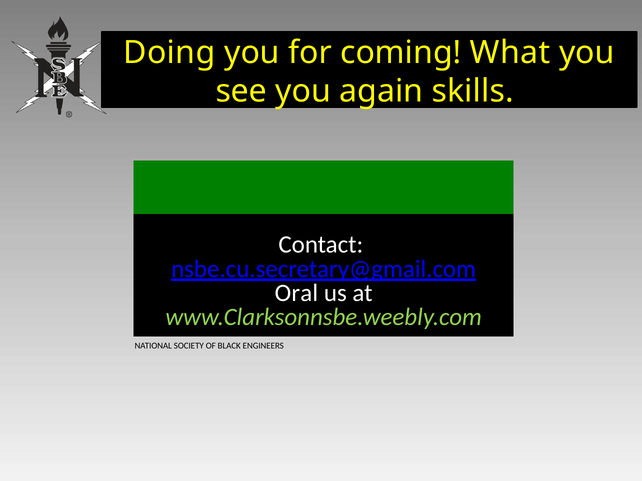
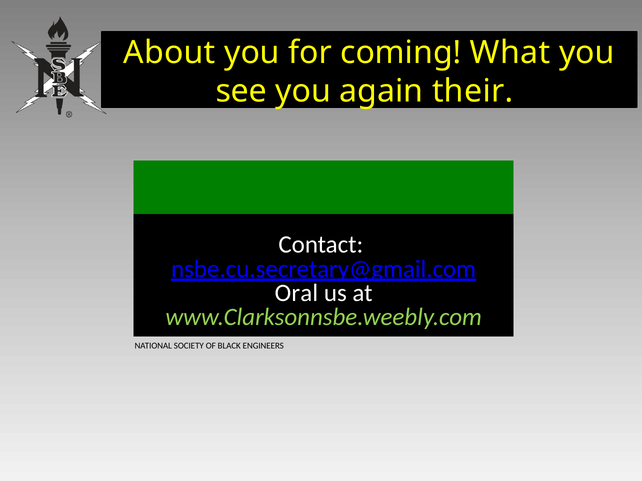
Doing: Doing -> About
skills: skills -> their
